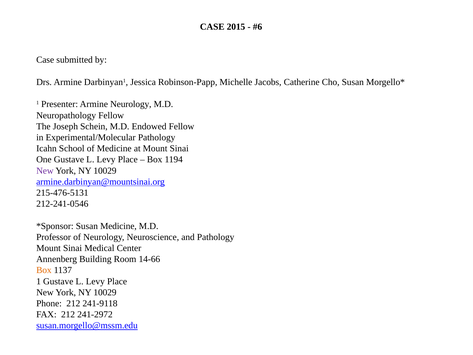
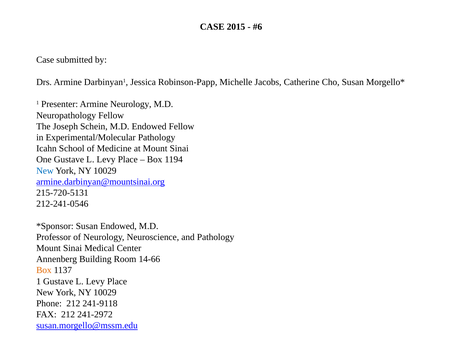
New at (45, 171) colour: purple -> blue
215-476-5131: 215-476-5131 -> 215-720-5131
Susan Medicine: Medicine -> Endowed
